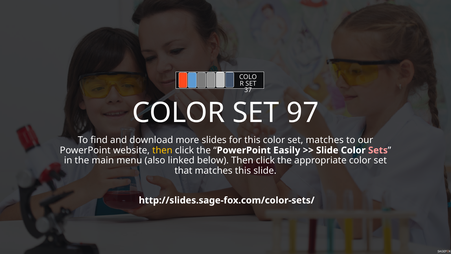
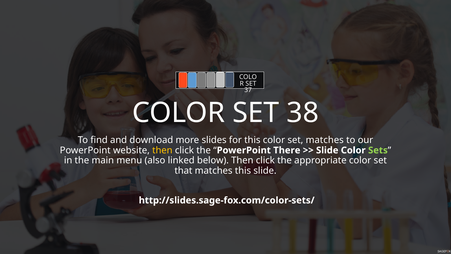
97: 97 -> 38
Easily: Easily -> There
Sets colour: pink -> light green
